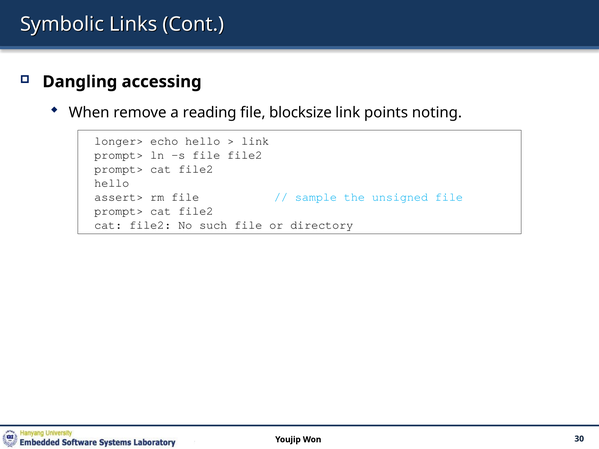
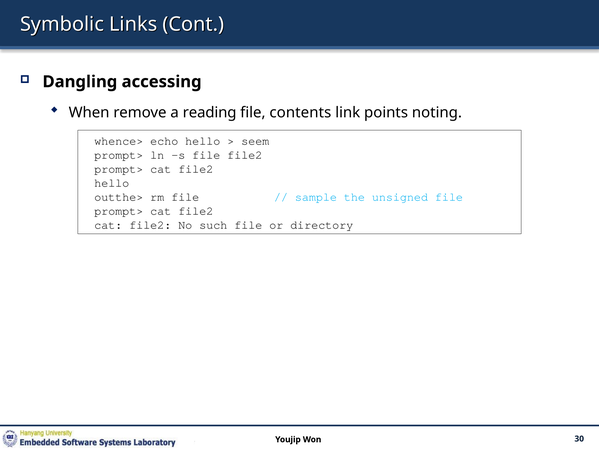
blocksize: blocksize -> contents
longer>: longer> -> whence>
link at (255, 141): link -> seem
assert>: assert> -> outthe>
